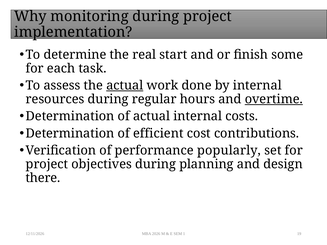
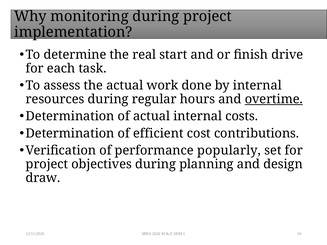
some: some -> drive
actual at (125, 86) underline: present -> none
there: there -> draw
